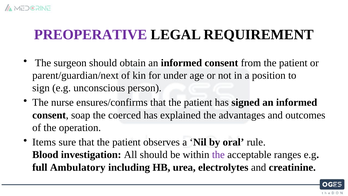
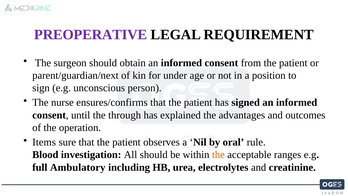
soap: soap -> until
coerced: coerced -> through
the at (218, 155) colour: purple -> orange
